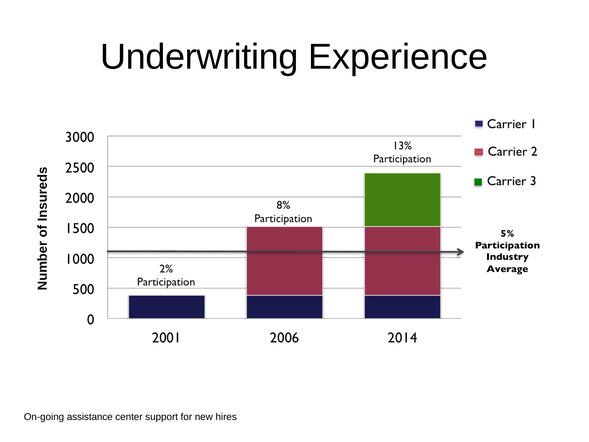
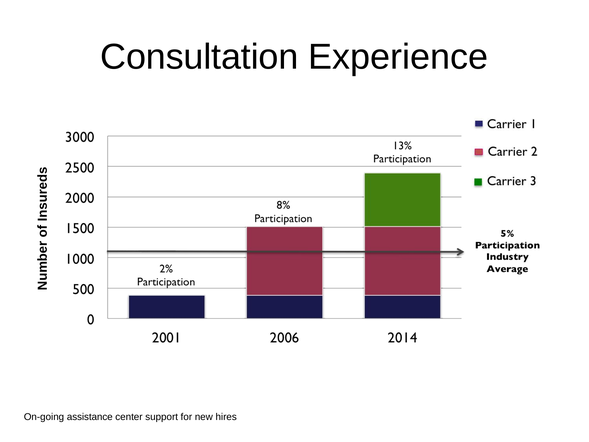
Underwriting: Underwriting -> Consultation
